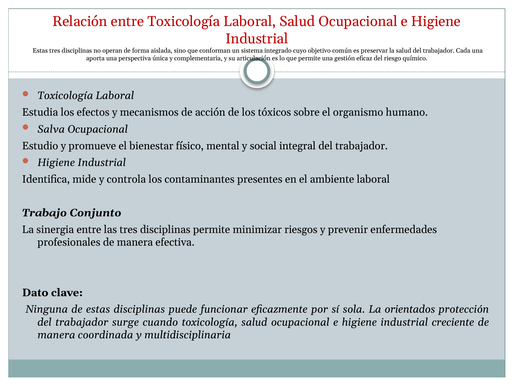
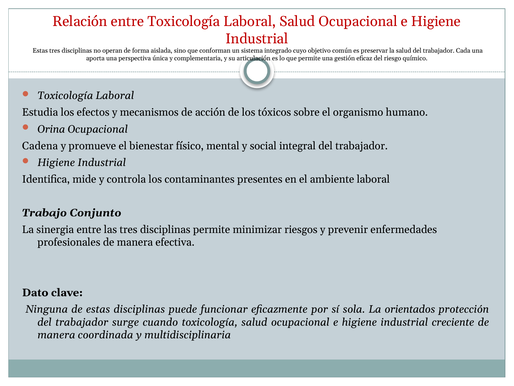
Salva: Salva -> Orina
Estudio: Estudio -> Cadena
